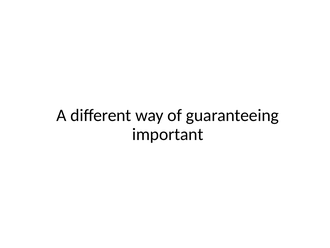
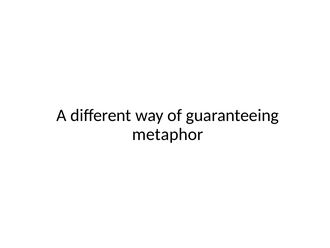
important: important -> metaphor
